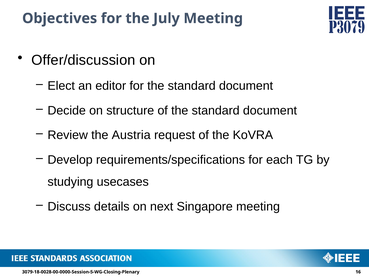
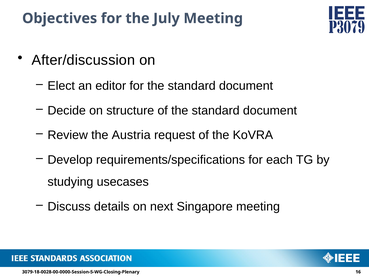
Offer/discussion: Offer/discussion -> After/discussion
